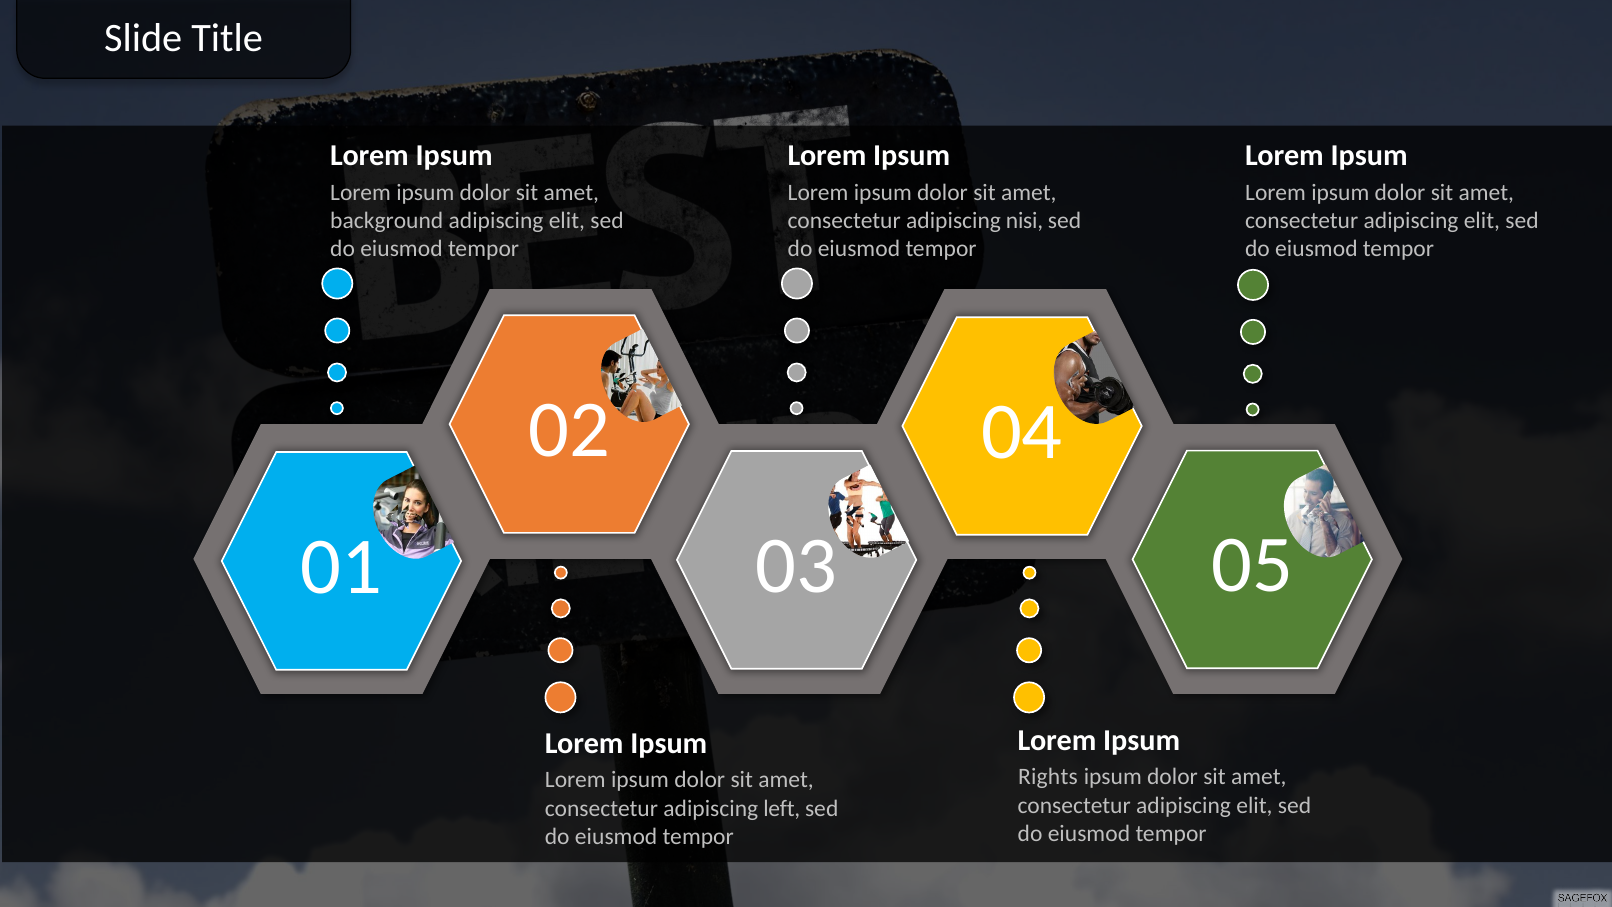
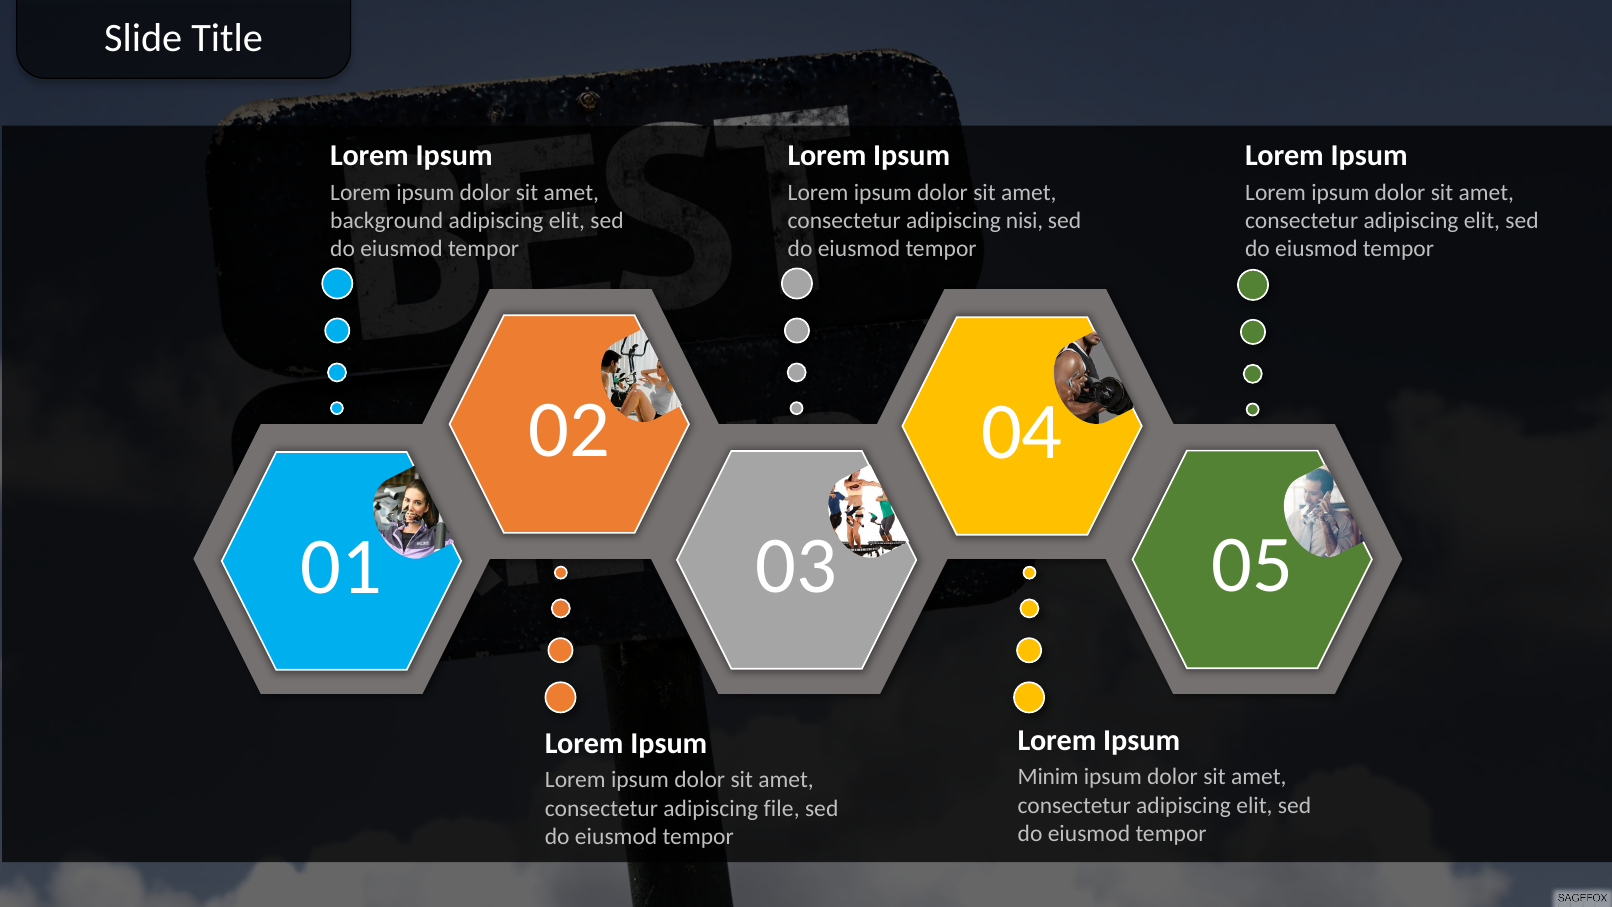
Rights: Rights -> Minim
left: left -> file
